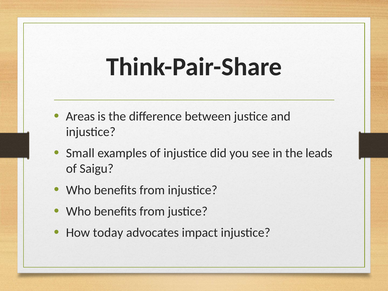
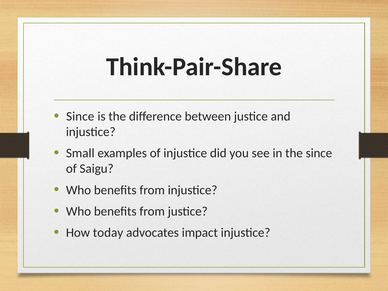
Areas at (80, 116): Areas -> Since
the leads: leads -> since
